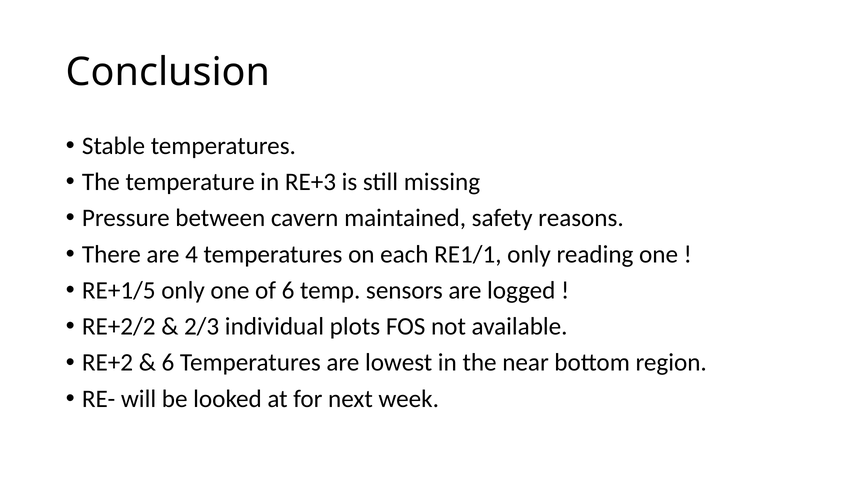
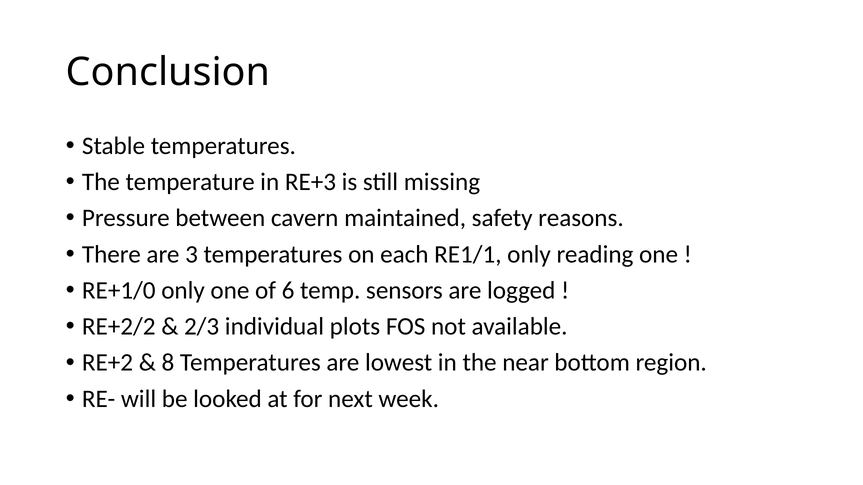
4: 4 -> 3
RE+1/5: RE+1/5 -> RE+1/0
6 at (168, 363): 6 -> 8
